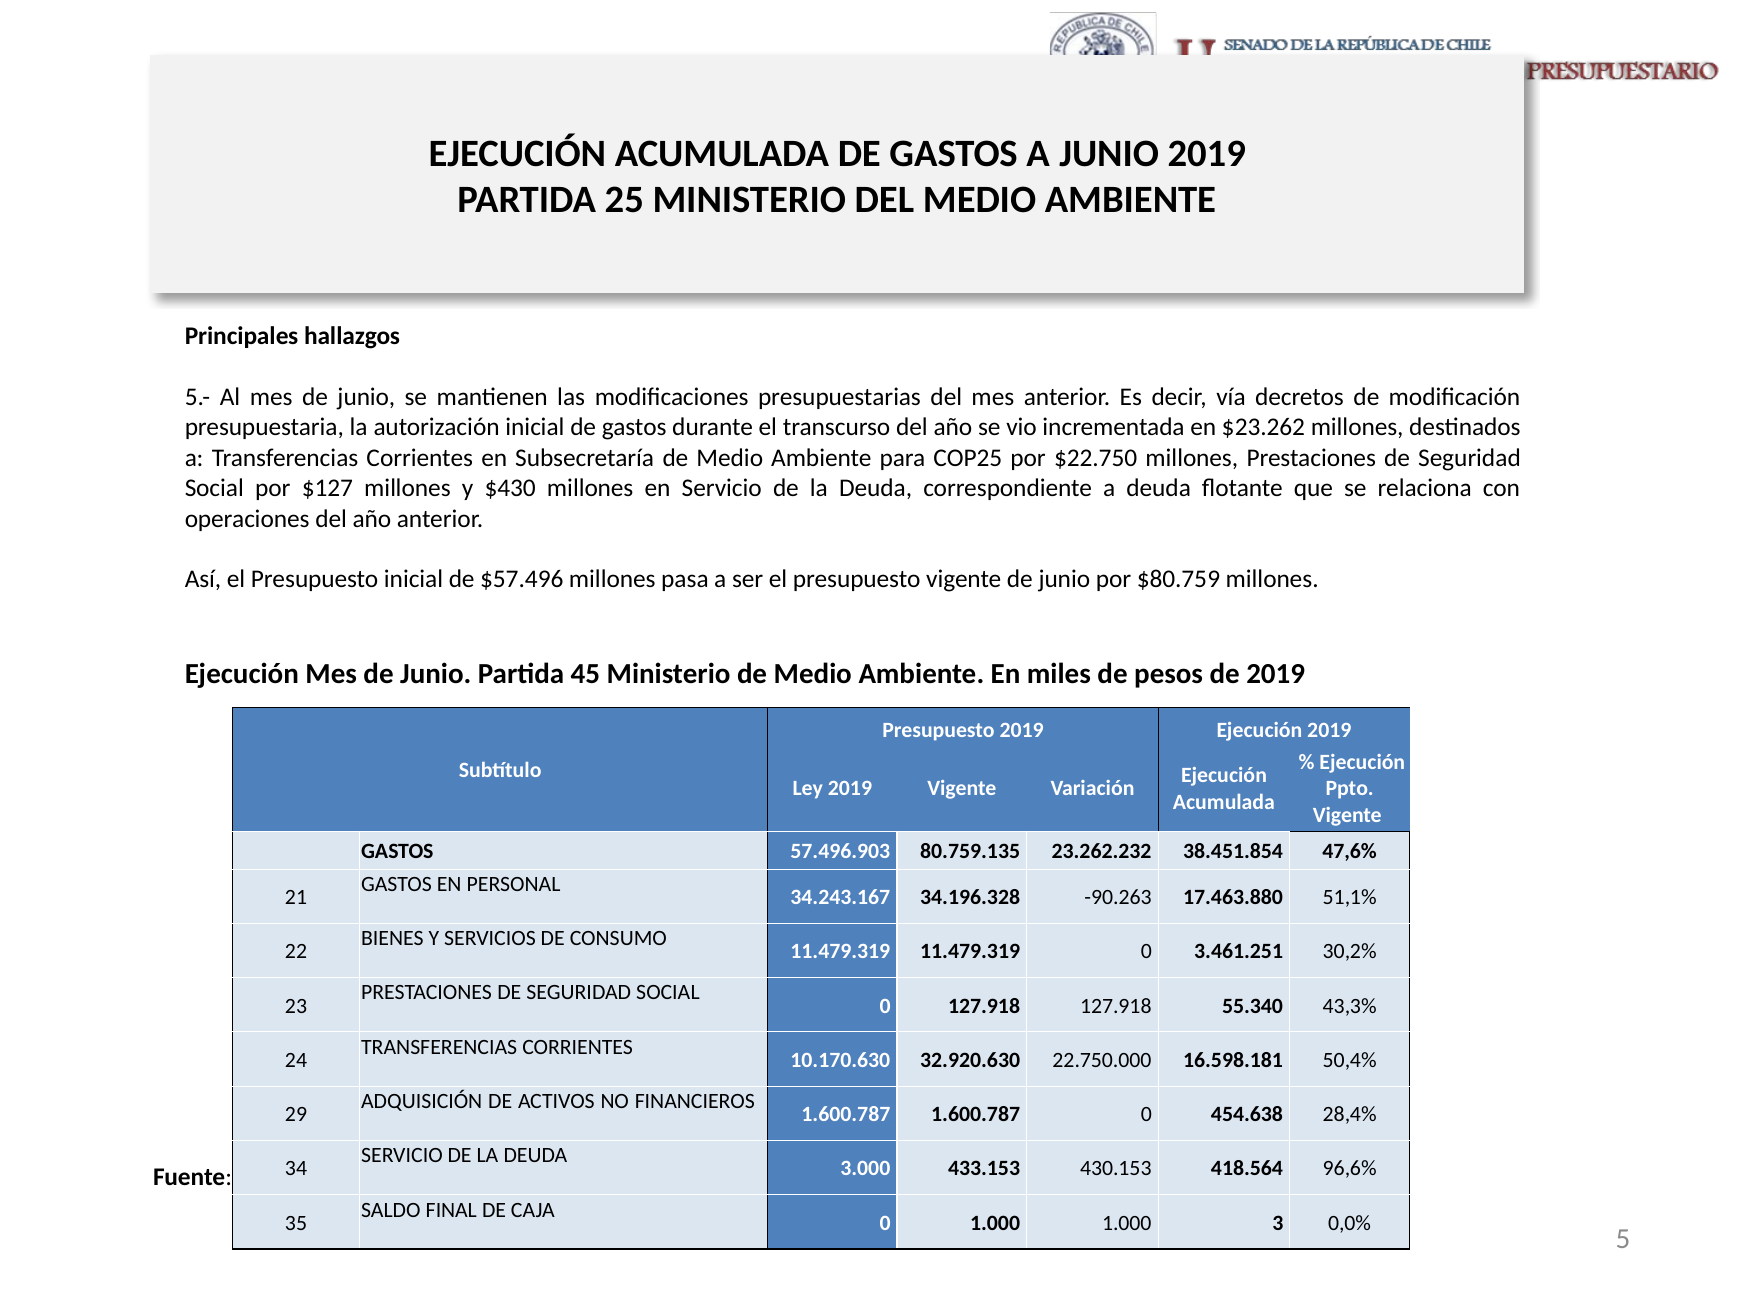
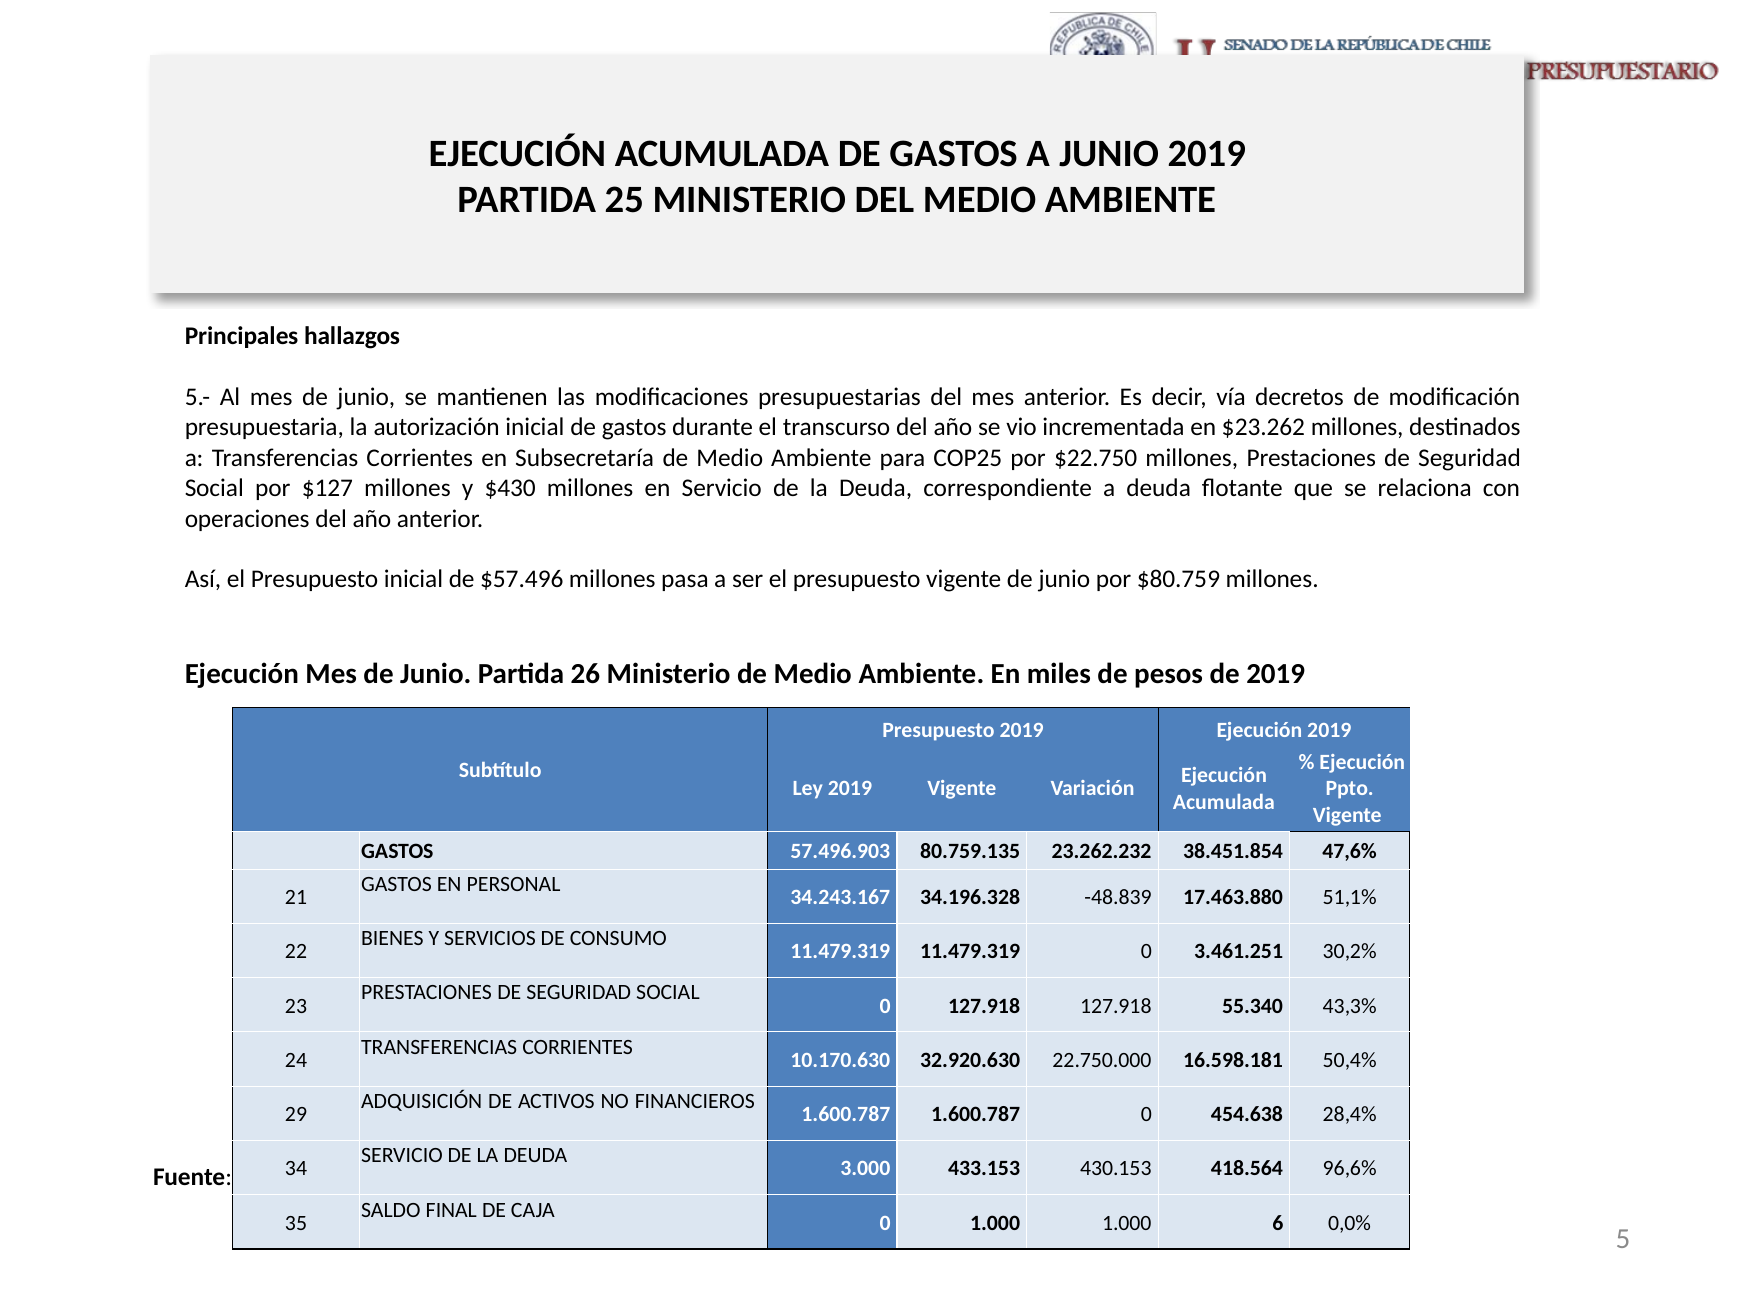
45: 45 -> 26
-90.263: -90.263 -> -48.839
3: 3 -> 6
